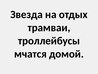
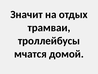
Звезда: Звезда -> Значит
